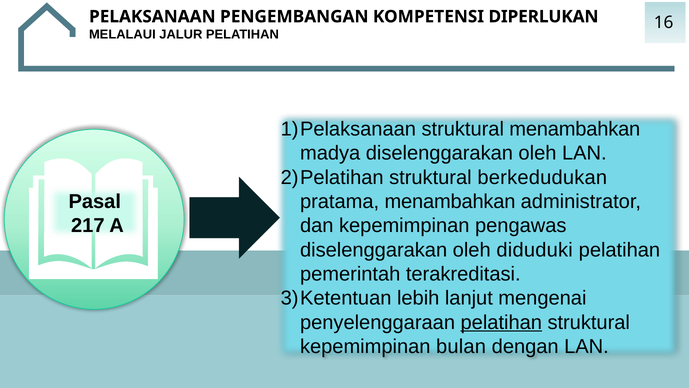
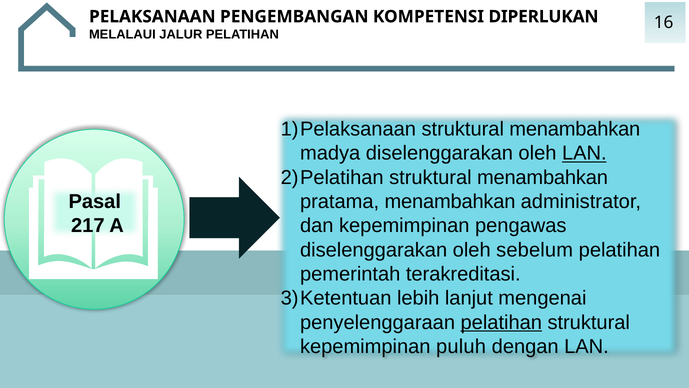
LAN at (584, 153) underline: none -> present
berkedudukan at (542, 177): berkedudukan -> menambahkan
diduduki: diduduki -> sebelum
bulan: bulan -> puluh
